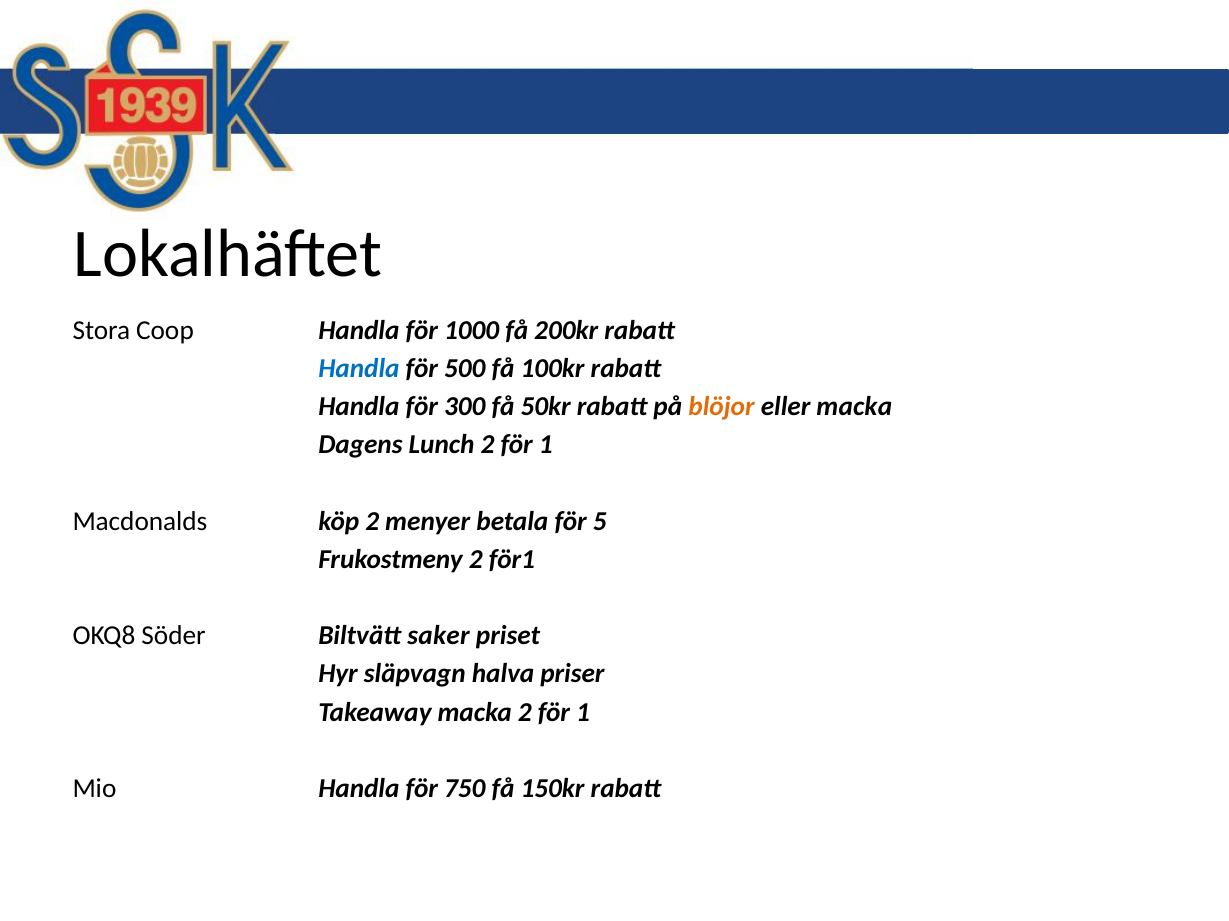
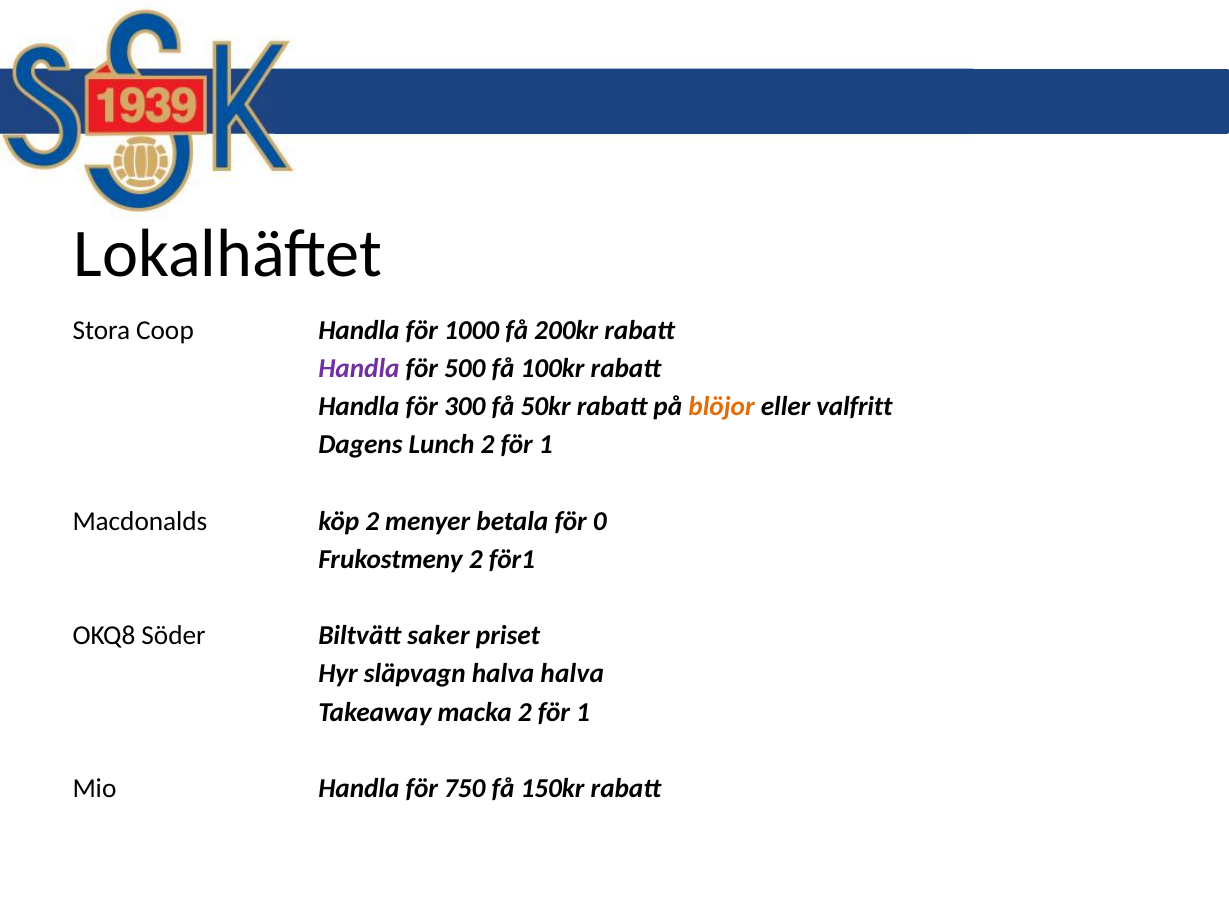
Handla at (359, 369) colour: blue -> purple
eller macka: macka -> valfritt
5: 5 -> 0
halva priser: priser -> halva
